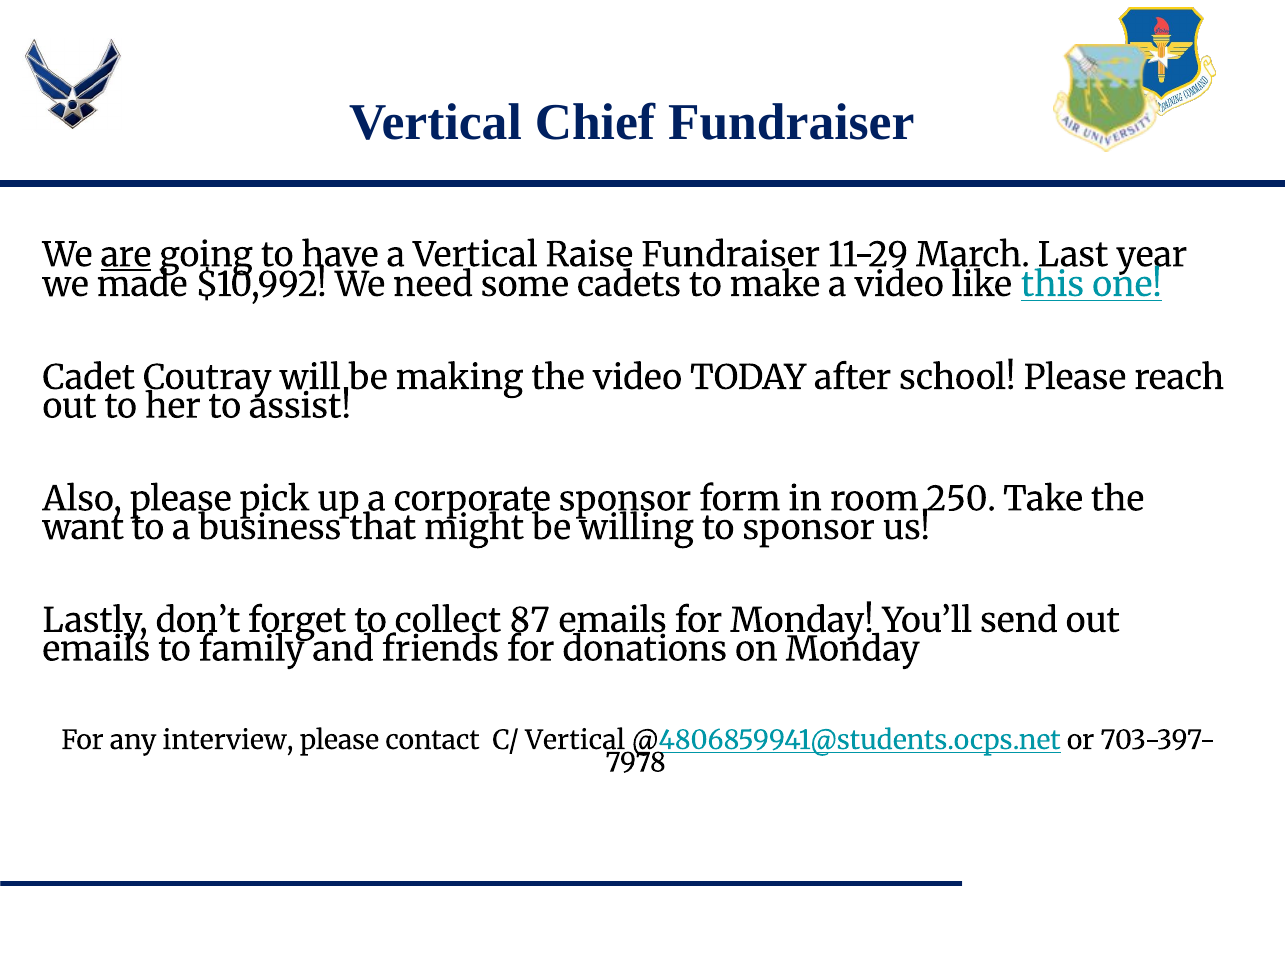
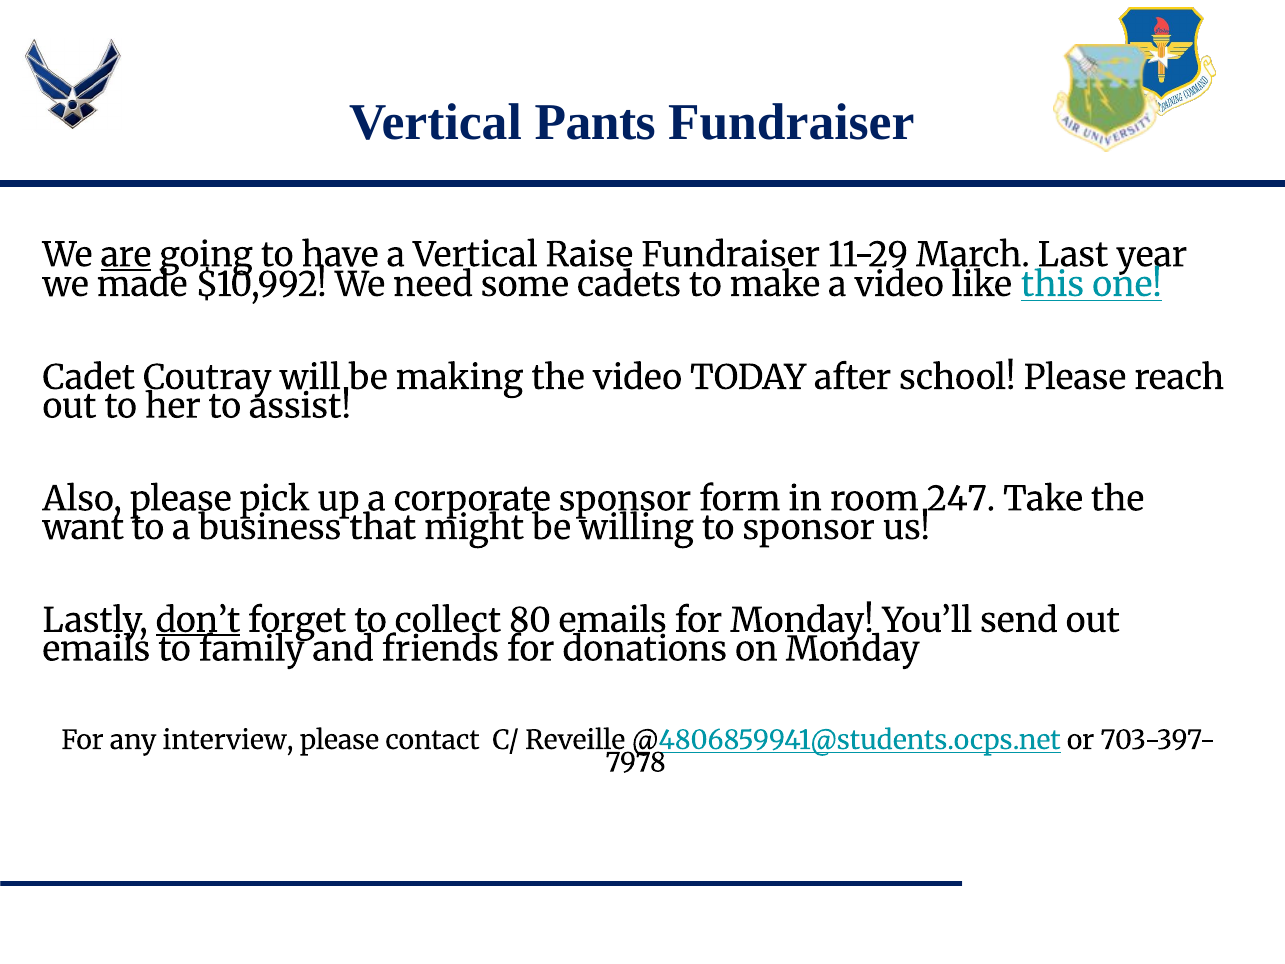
Chief: Chief -> Pants
250: 250 -> 247
don’t underline: none -> present
87: 87 -> 80
C/ Vertical: Vertical -> Reveille
